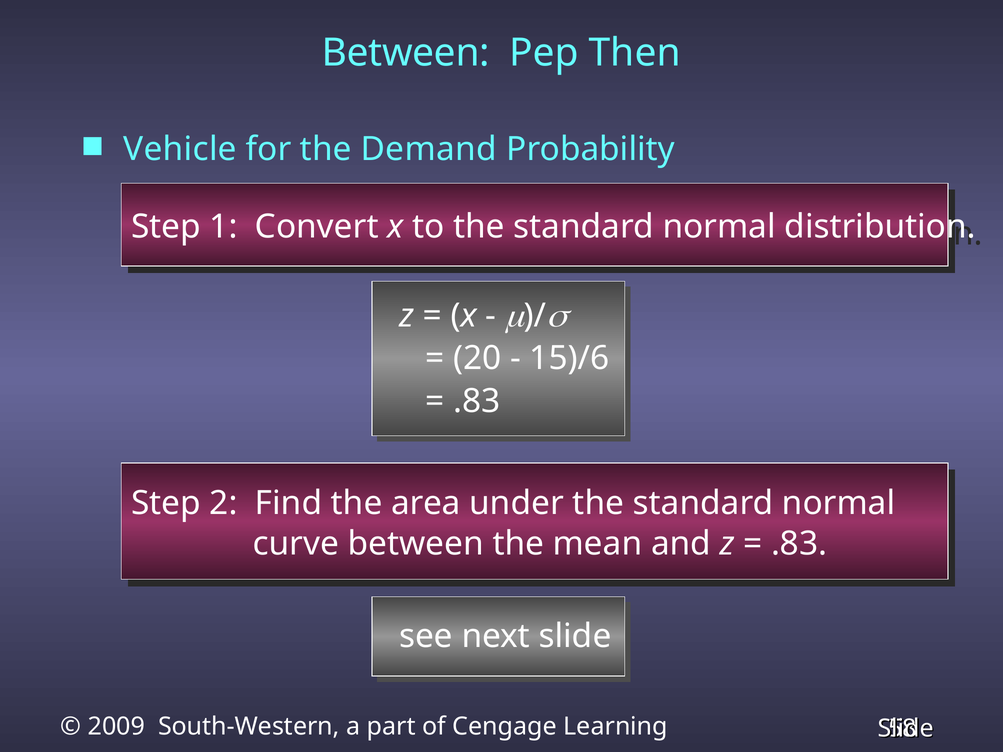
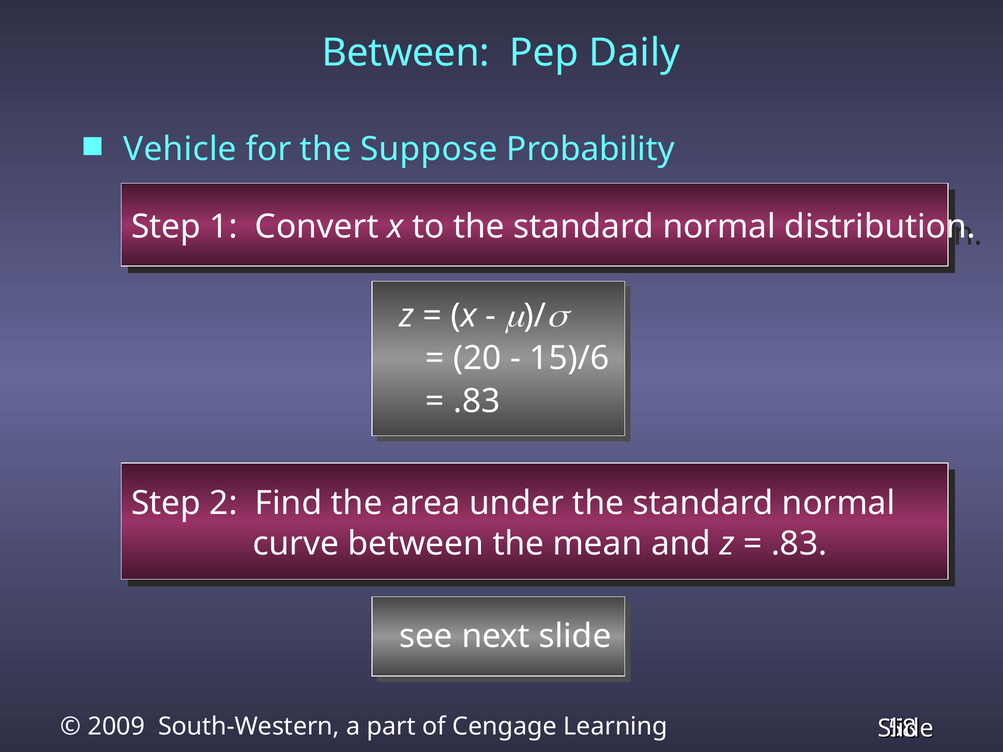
Then: Then -> Daily
Demand: Demand -> Suppose
